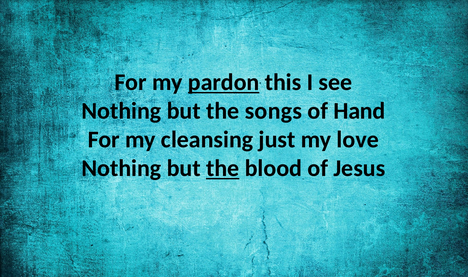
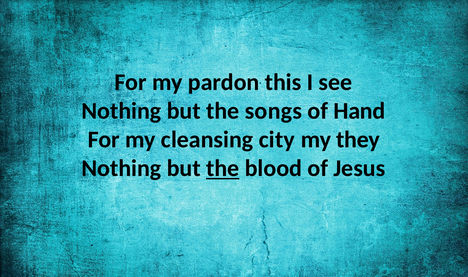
pardon underline: present -> none
just: just -> city
love: love -> they
